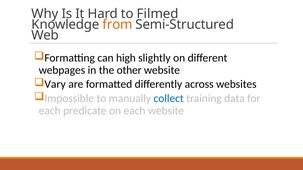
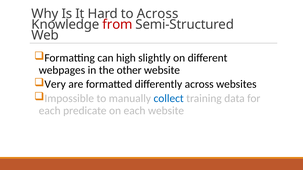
to Filmed: Filmed -> Across
from colour: orange -> red
Vary: Vary -> Very
